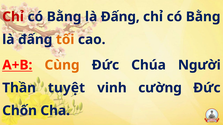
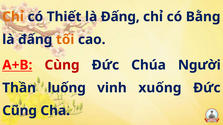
Chỉ at (13, 17) colour: red -> orange
Bằng at (64, 17): Bằng -> Thiết
Cùng colour: orange -> red
tuyệt: tuyệt -> luống
cường: cường -> xuống
Chốn: Chốn -> Cũng
